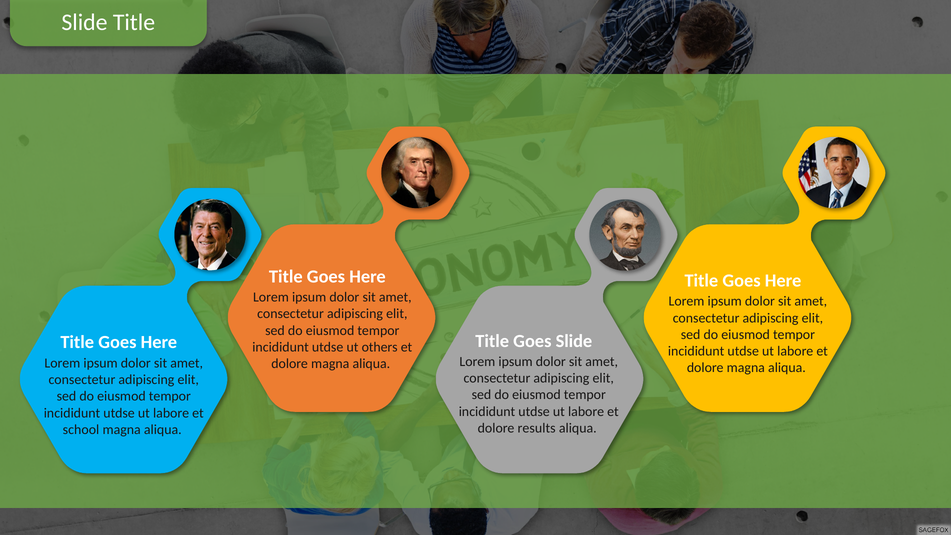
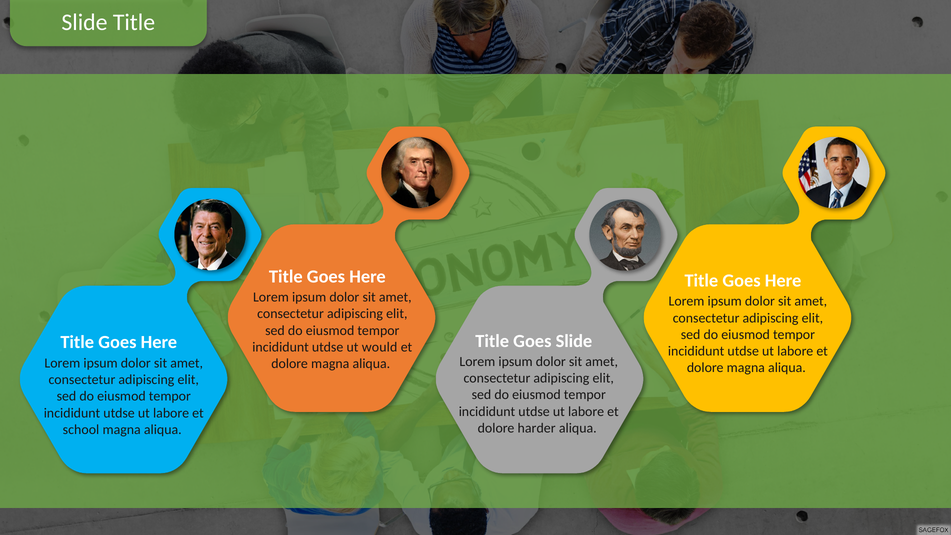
others: others -> would
results: results -> harder
